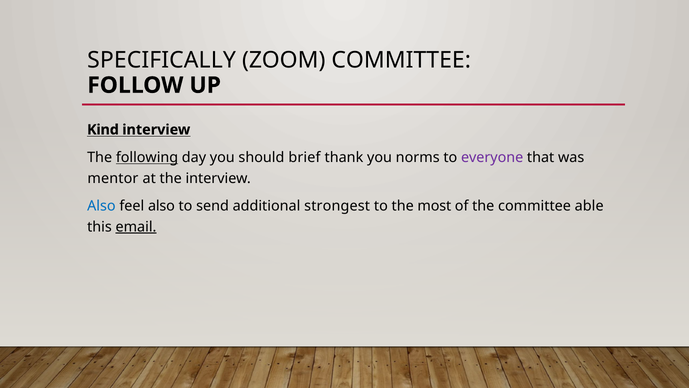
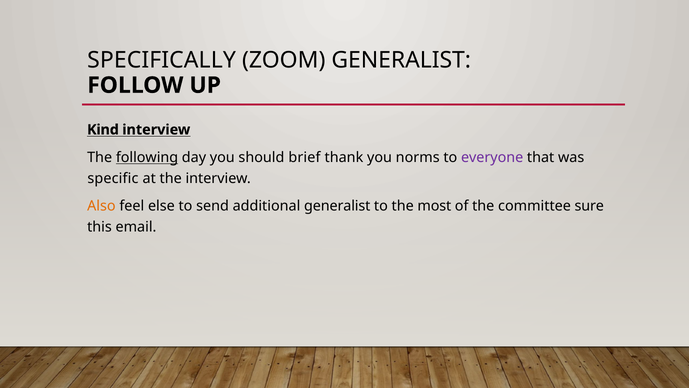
ZOOM COMMITTEE: COMMITTEE -> GENERALIST
mentor: mentor -> specific
Also at (101, 206) colour: blue -> orange
feel also: also -> else
additional strongest: strongest -> generalist
able: able -> sure
email underline: present -> none
